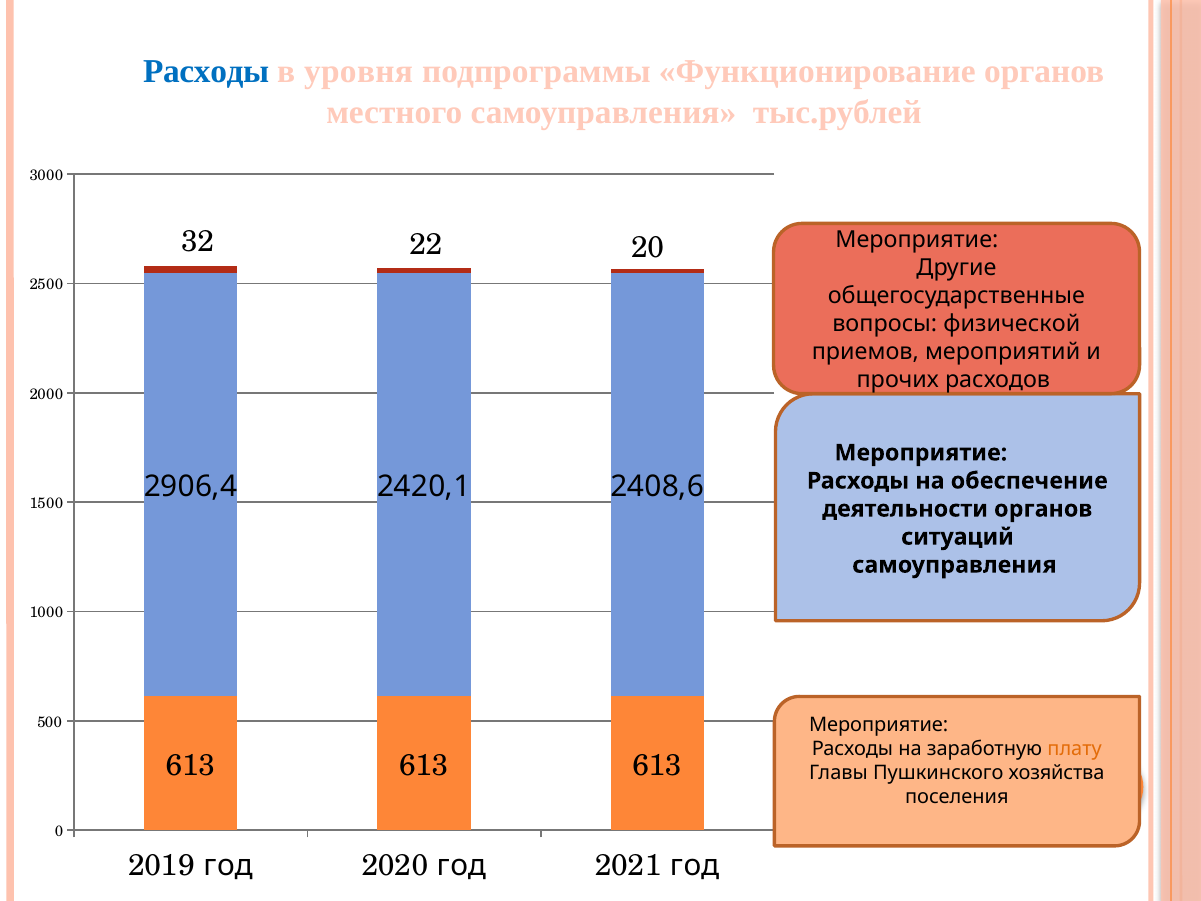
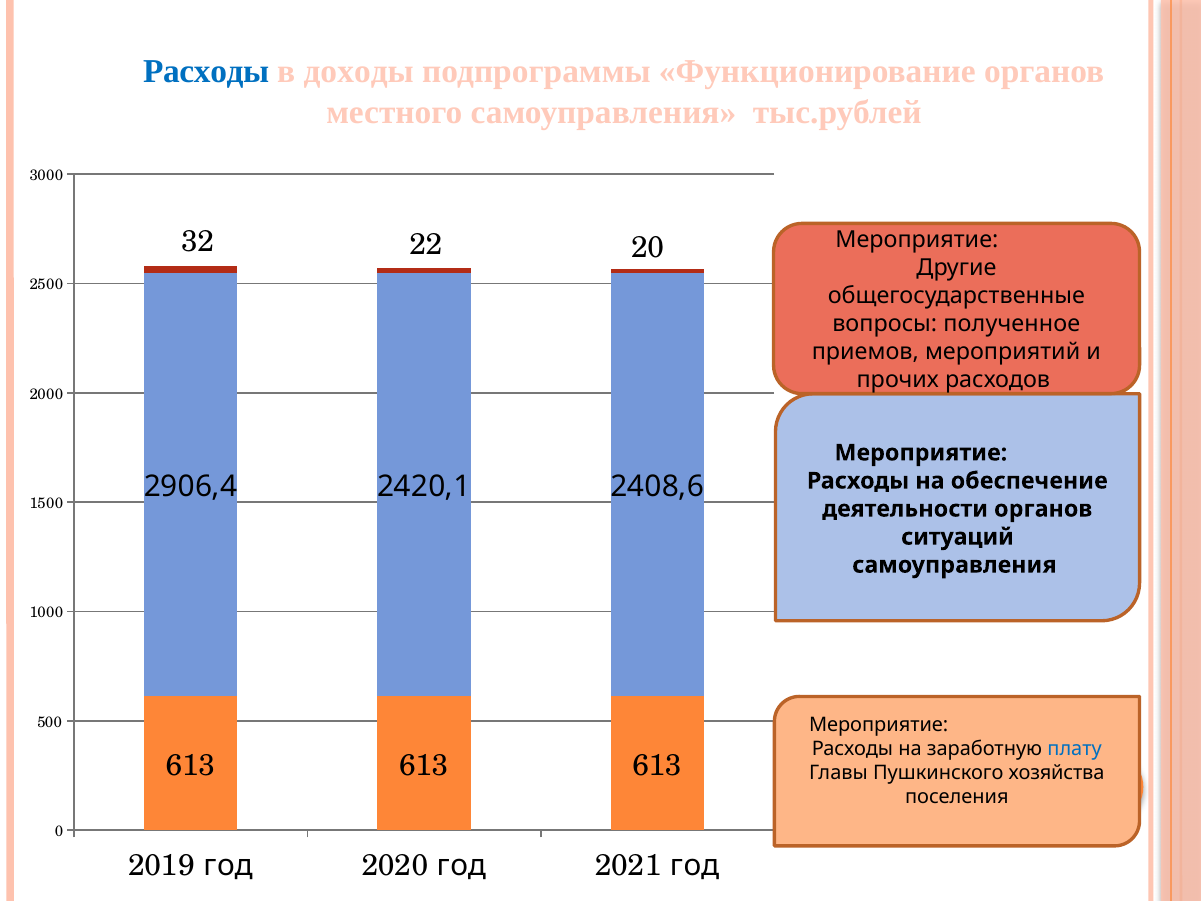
уровня: уровня -> доходы
физической: физической -> полученное
плату colour: orange -> blue
